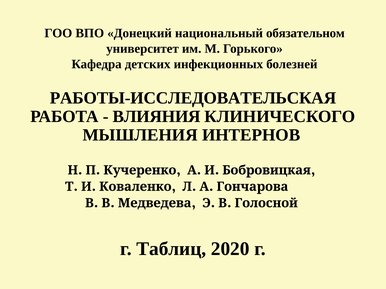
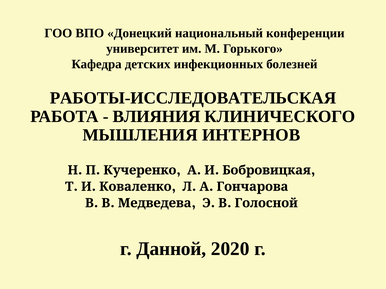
обязательном: обязательном -> конференции
Таблиц: Таблиц -> Данной
